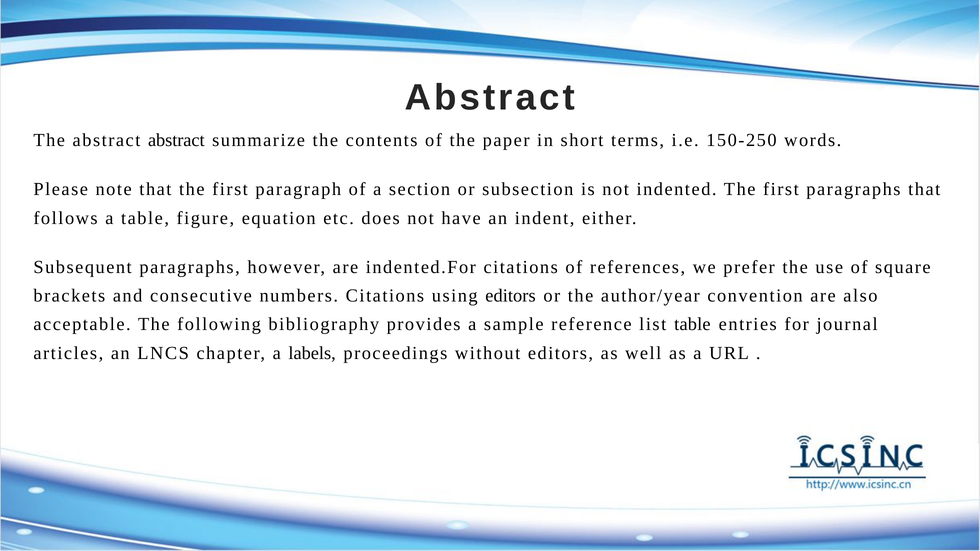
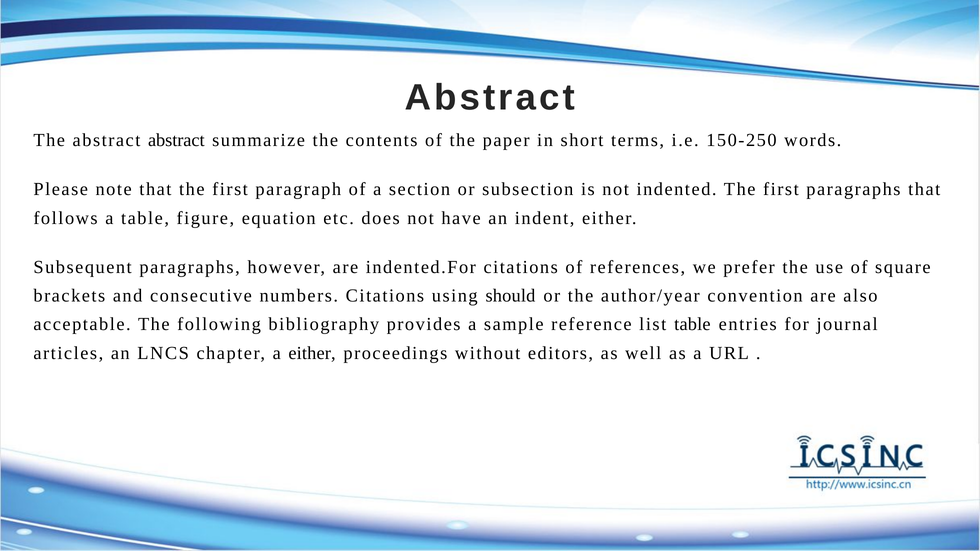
using editors: editors -> should
a labels: labels -> either
